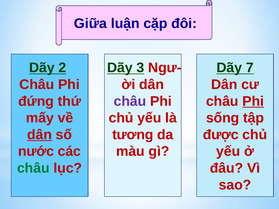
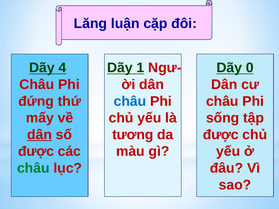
Giữa: Giữa -> Lăng
2: 2 -> 4
3: 3 -> 1
7: 7 -> 0
châu at (130, 101) colour: purple -> blue
Phi at (253, 101) underline: present -> none
nước at (36, 152): nước -> được
